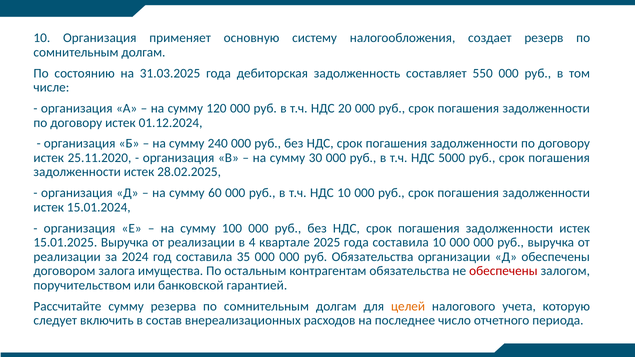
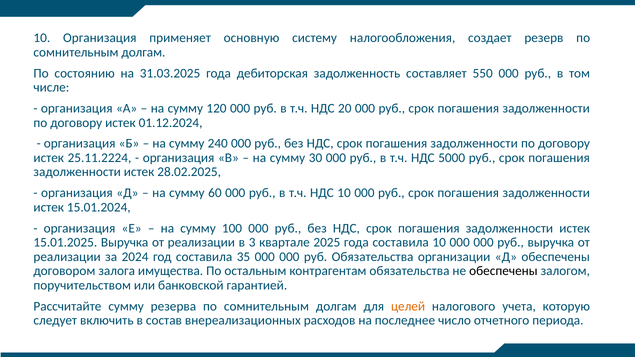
25.11.2020: 25.11.2020 -> 25.11.2224
4: 4 -> 3
обеспечены at (503, 271) colour: red -> black
